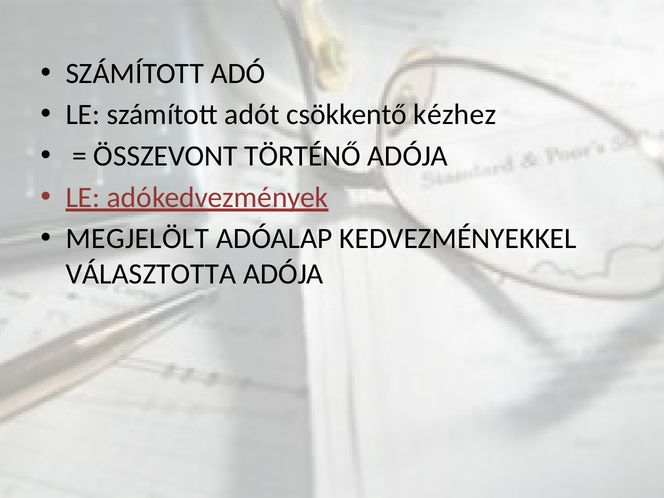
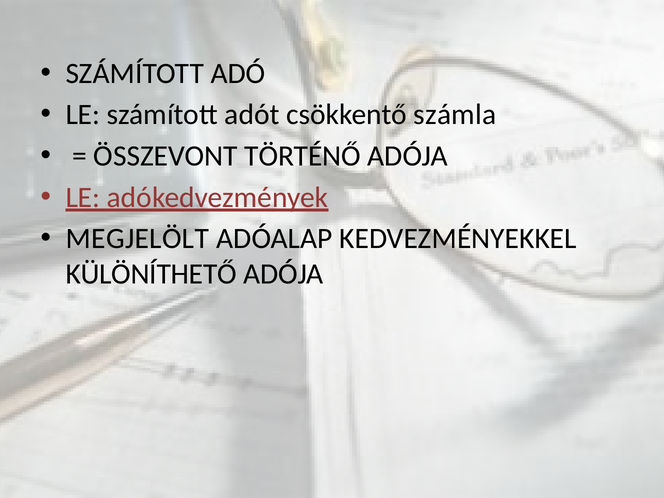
kézhez: kézhez -> számla
VÁLASZTOTTA: VÁLASZTOTTA -> KÜLÖNÍTHETŐ
